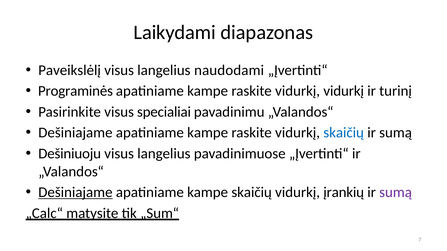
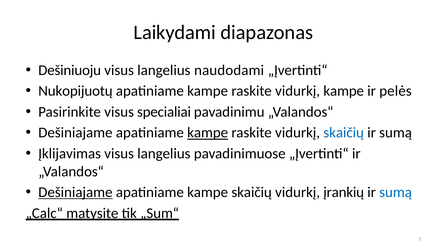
Paveikslėlį: Paveikslėlį -> Dešiniuoju
Programinės: Programinės -> Nukopijuotų
vidurkį vidurkį: vidurkį -> kampe
turinį: turinį -> pelės
kampe at (208, 133) underline: none -> present
Dešiniuoju: Dešiniuoju -> Įklijavimas
sumą at (396, 193) colour: purple -> blue
